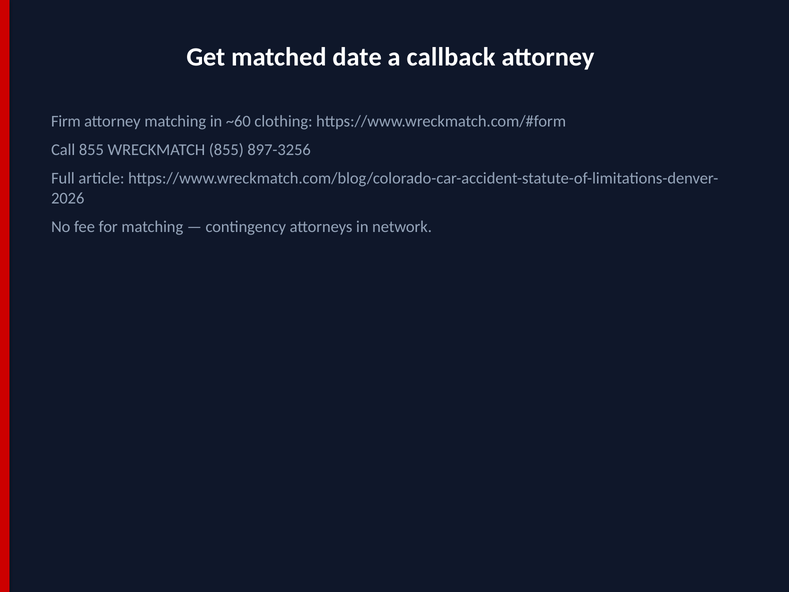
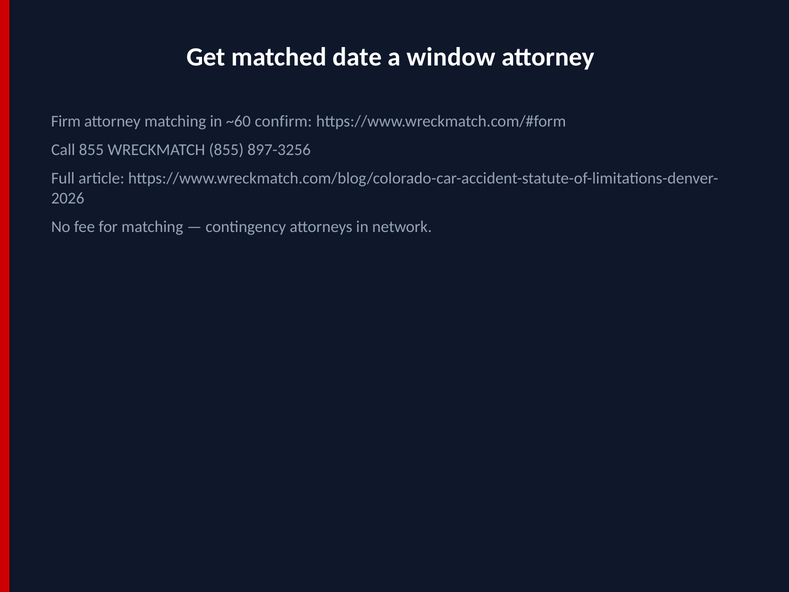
callback: callback -> window
clothing: clothing -> confirm
